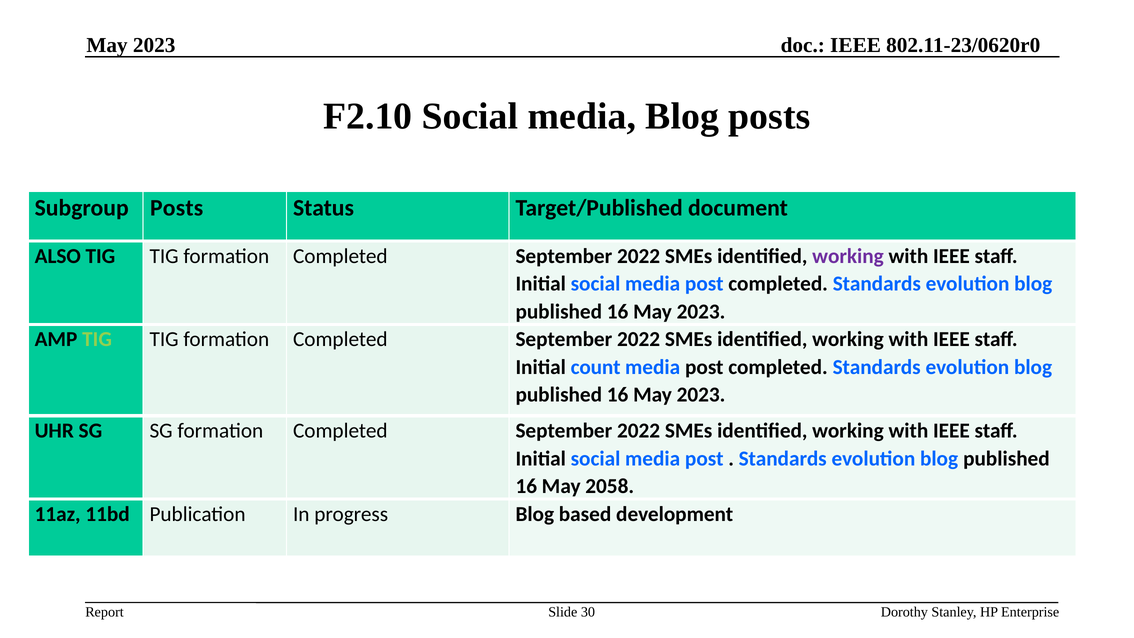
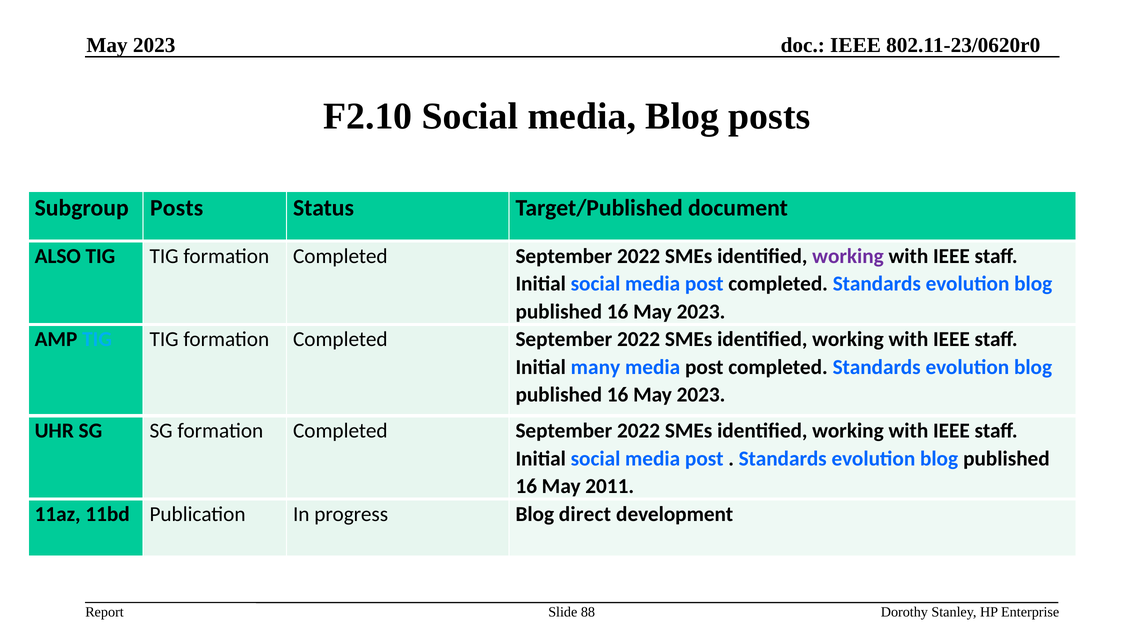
TIG at (97, 339) colour: light green -> light blue
count: count -> many
2058: 2058 -> 2011
based: based -> direct
30: 30 -> 88
